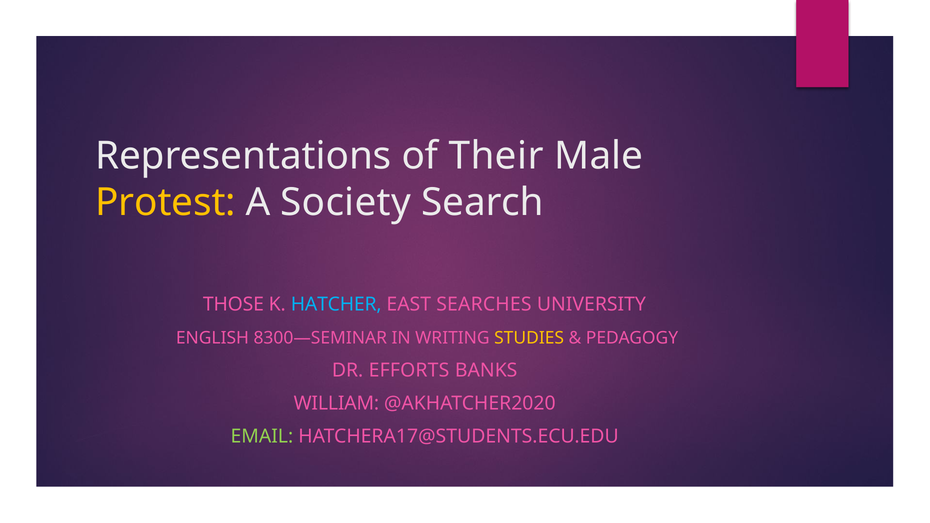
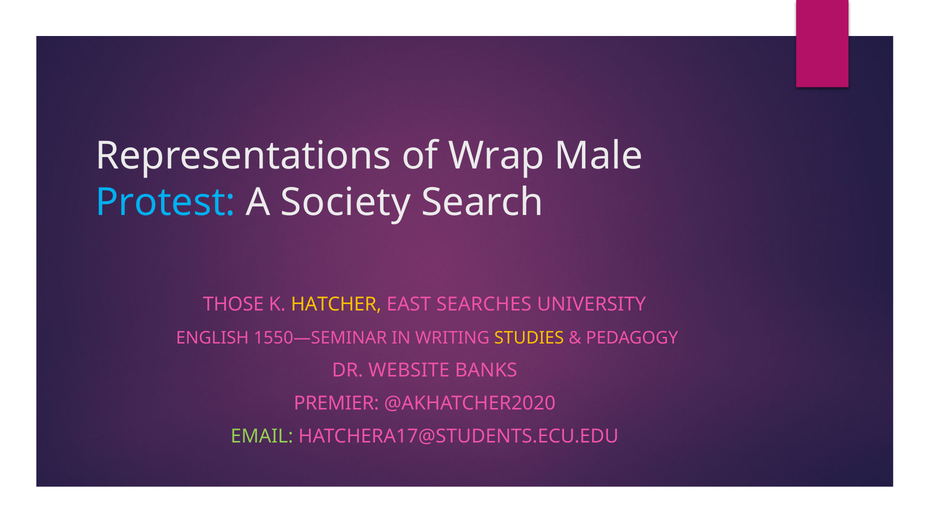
Their: Their -> Wrap
Protest colour: yellow -> light blue
HATCHER colour: light blue -> yellow
8300—SEMINAR: 8300—SEMINAR -> 1550—SEMINAR
EFFORTS: EFFORTS -> WEBSITE
WILLIAM: WILLIAM -> PREMIER
